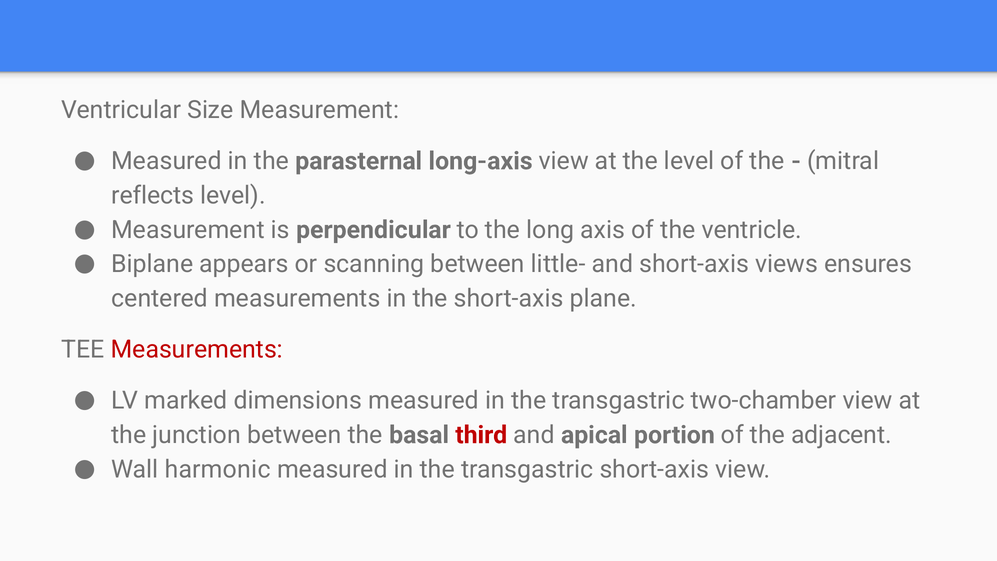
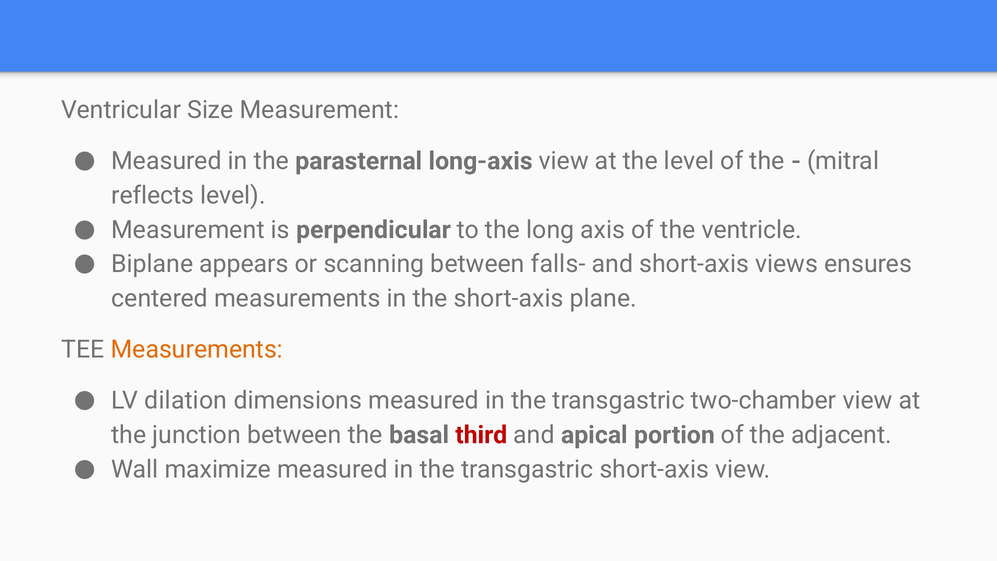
little-: little- -> falls-
Measurements at (197, 350) colour: red -> orange
marked: marked -> dilation
harmonic: harmonic -> maximize
